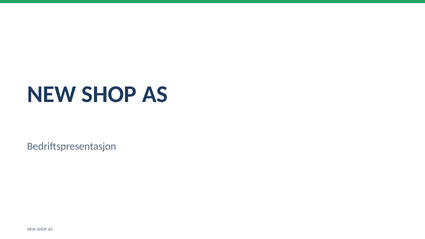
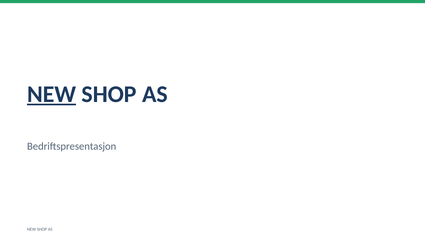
NEW at (52, 94) underline: none -> present
